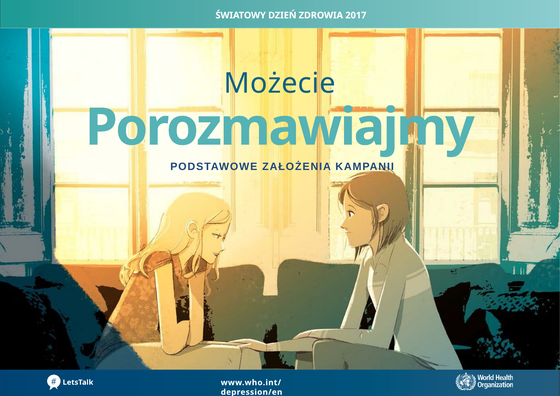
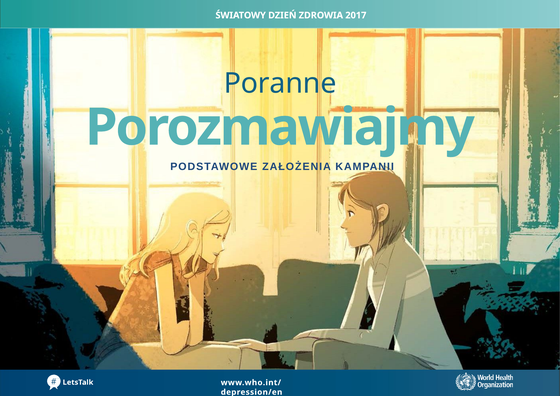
Możecie: Możecie -> Poranne
